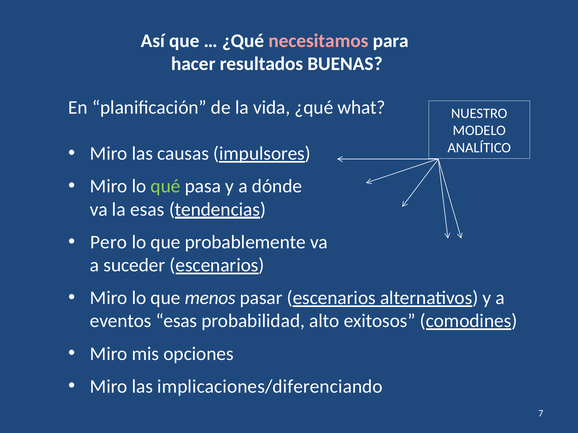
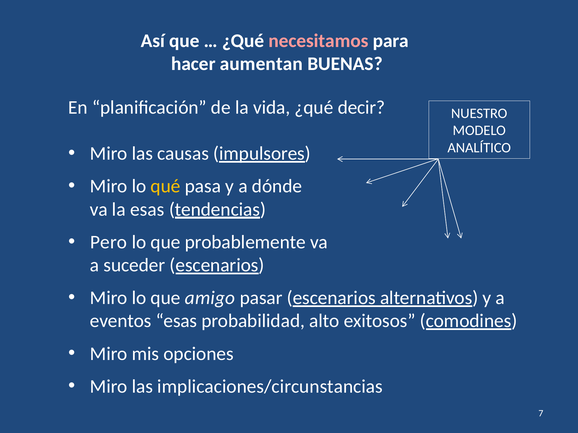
resultados: resultados -> aumentan
what: what -> decir
qué colour: light green -> yellow
menos: menos -> amigo
implicaciones/diferenciando: implicaciones/diferenciando -> implicaciones/circunstancias
